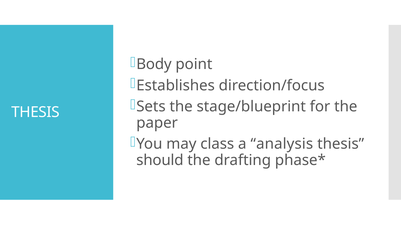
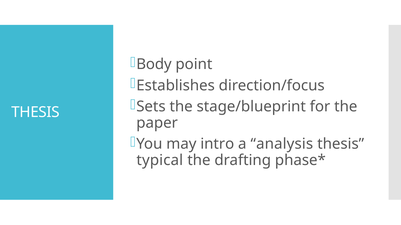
class: class -> intro
should: should -> typical
